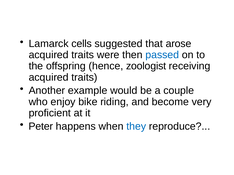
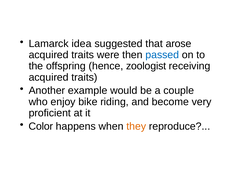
cells: cells -> idea
Peter: Peter -> Color
they colour: blue -> orange
